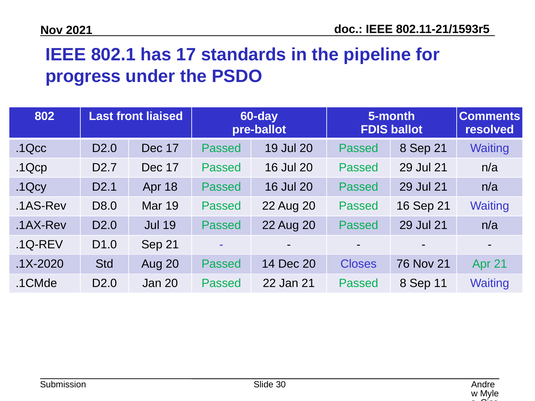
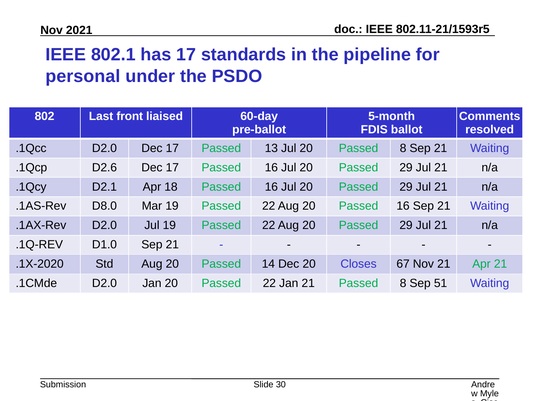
progress: progress -> personal
Passed 19: 19 -> 13
D2.7: D2.7 -> D2.6
76: 76 -> 67
11: 11 -> 51
